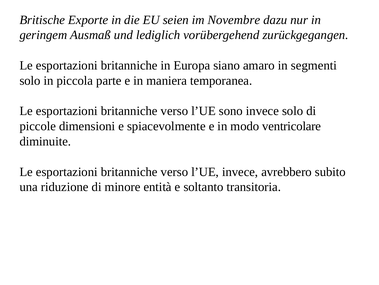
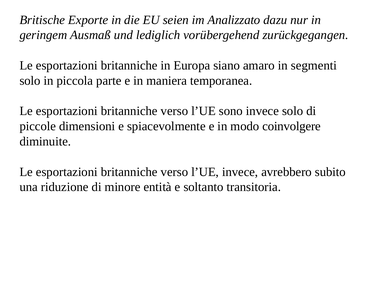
Novembre: Novembre -> Analizzato
ventricolare: ventricolare -> coinvolgere
